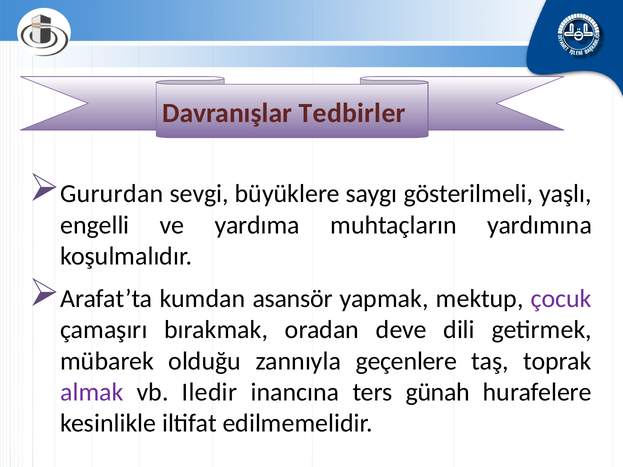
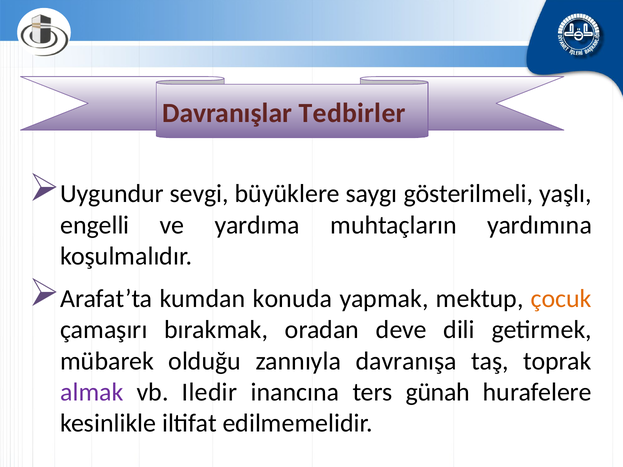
Gururdan: Gururdan -> Uygundur
asansör: asansör -> konuda
çocuk colour: purple -> orange
geçenlere: geçenlere -> davranışa
